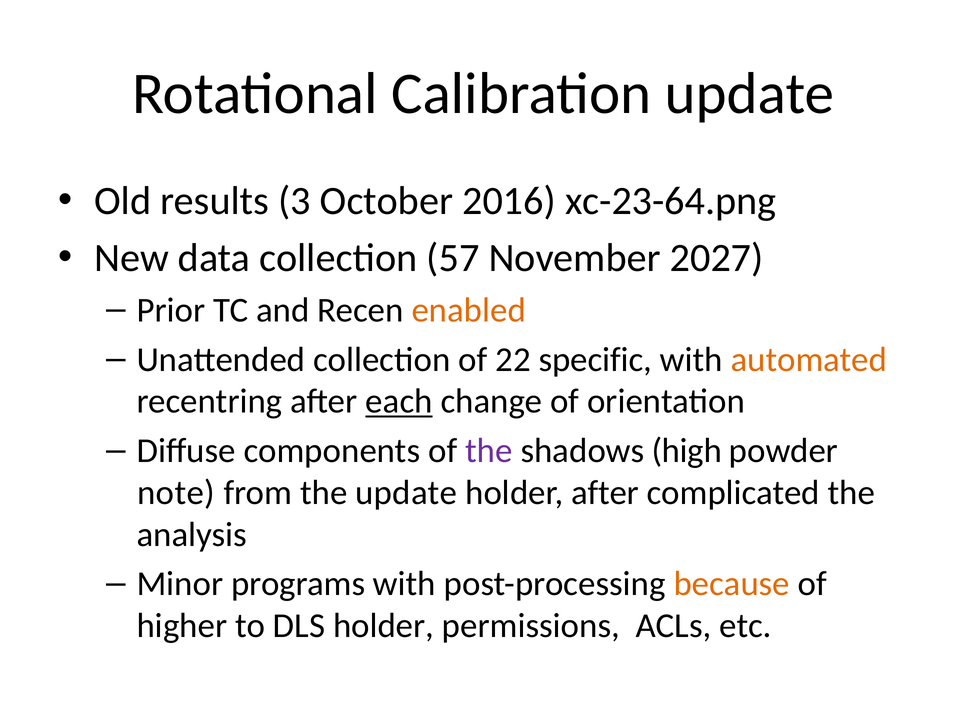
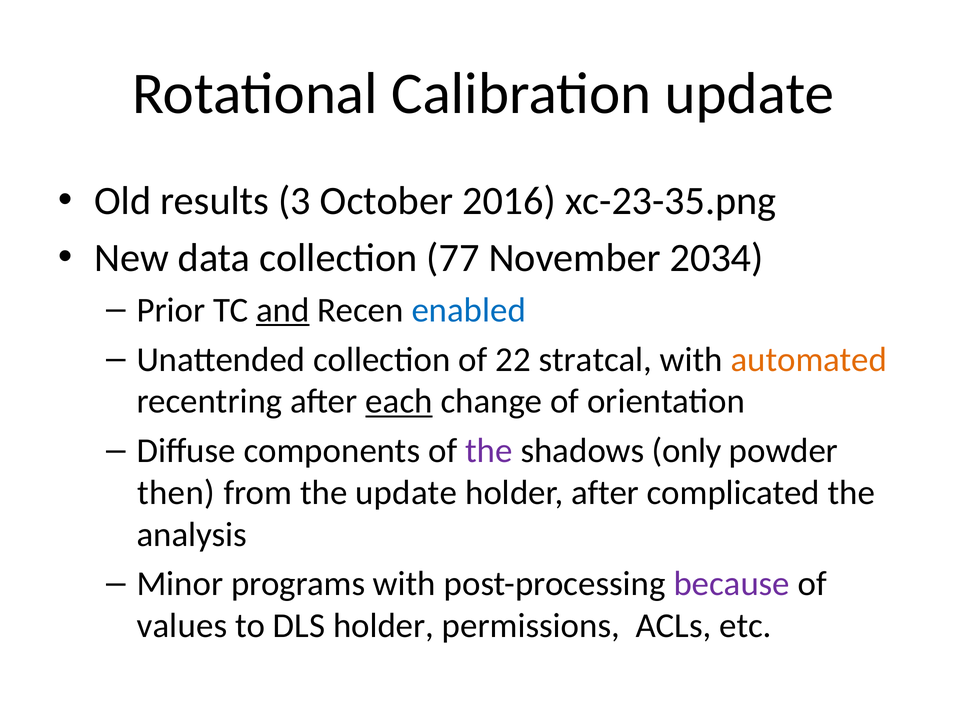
xc-23-64.png: xc-23-64.png -> xc-23-35.png
57: 57 -> 77
2027: 2027 -> 2034
and underline: none -> present
enabled colour: orange -> blue
specific: specific -> stratcal
high: high -> only
note: note -> then
because colour: orange -> purple
higher: higher -> values
